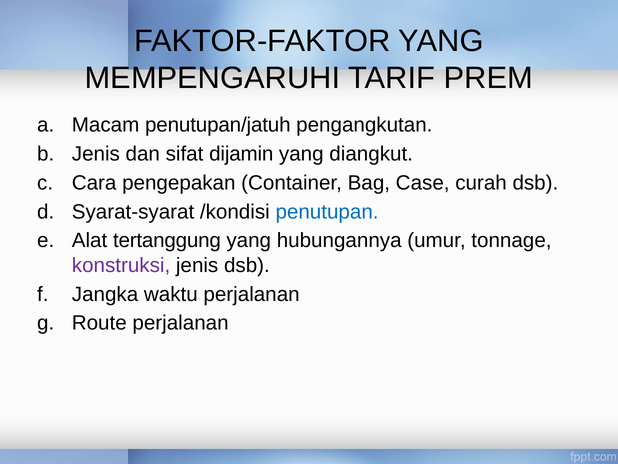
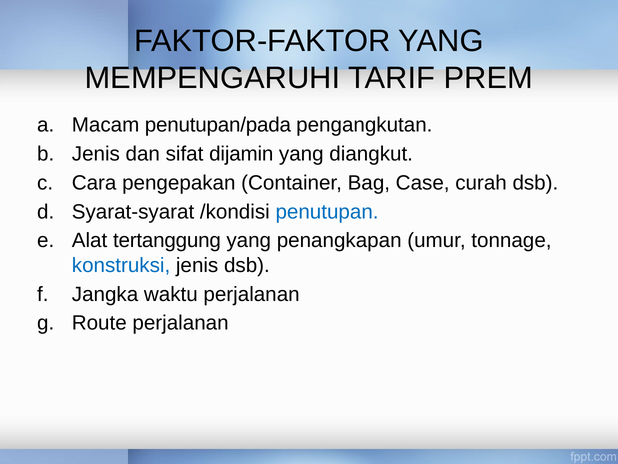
penutupan/jatuh: penutupan/jatuh -> penutupan/pada
hubungannya: hubungannya -> penangkapan
konstruksi colour: purple -> blue
